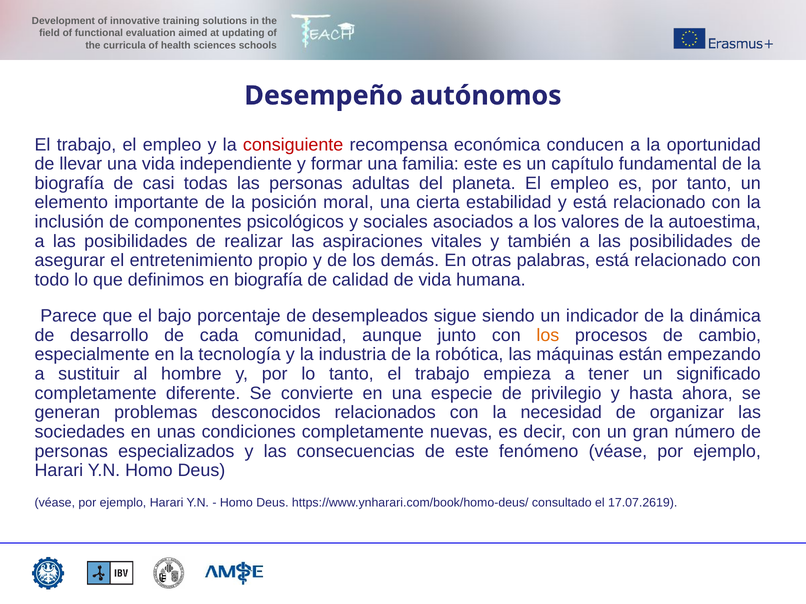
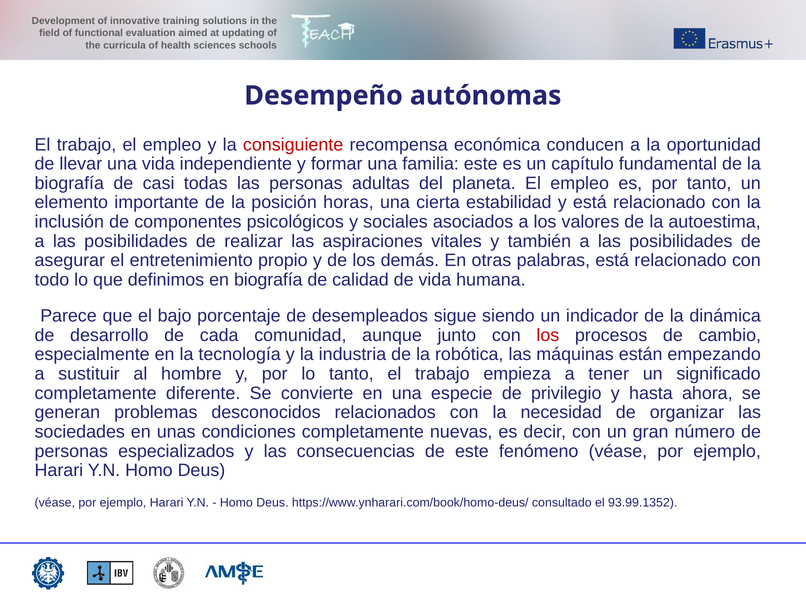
autónomos: autónomos -> autónomas
moral: moral -> horas
los at (548, 336) colour: orange -> red
17.07.2619: 17.07.2619 -> 93.99.1352
